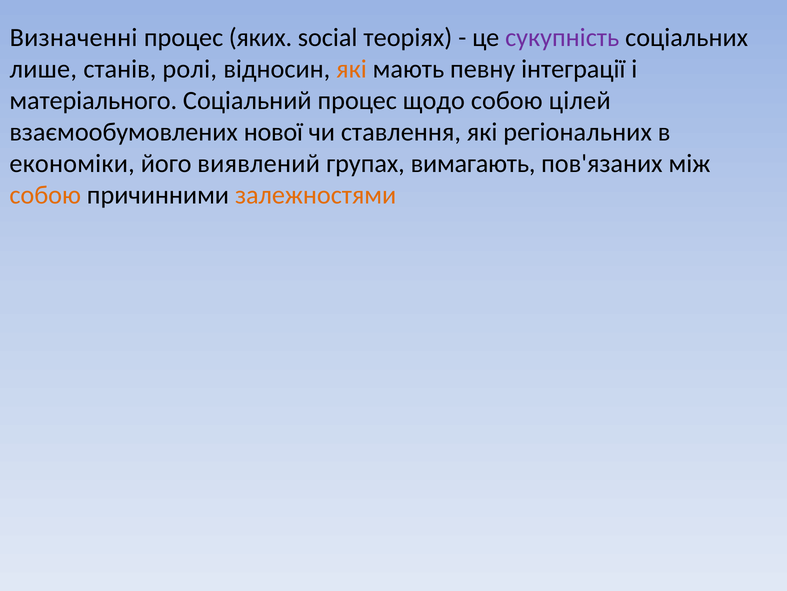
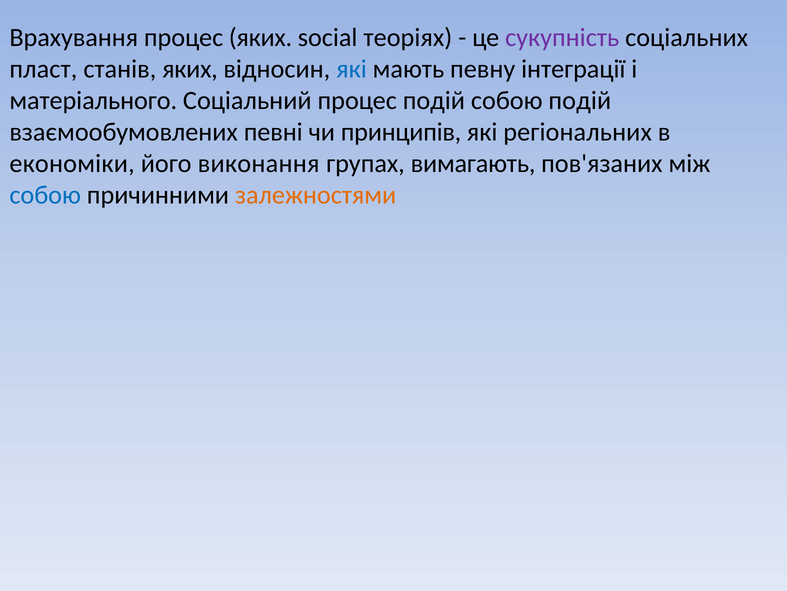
Визначенні: Визначенні -> Врахування
лише: лише -> пласт
станів ролі: ролі -> яких
які at (352, 69) colour: orange -> blue
процес щодо: щодо -> подій
собою цілей: цілей -> подій
нової: нової -> певні
ставлення: ставлення -> принципів
виявлений: виявлений -> виконання
собою at (45, 195) colour: orange -> blue
